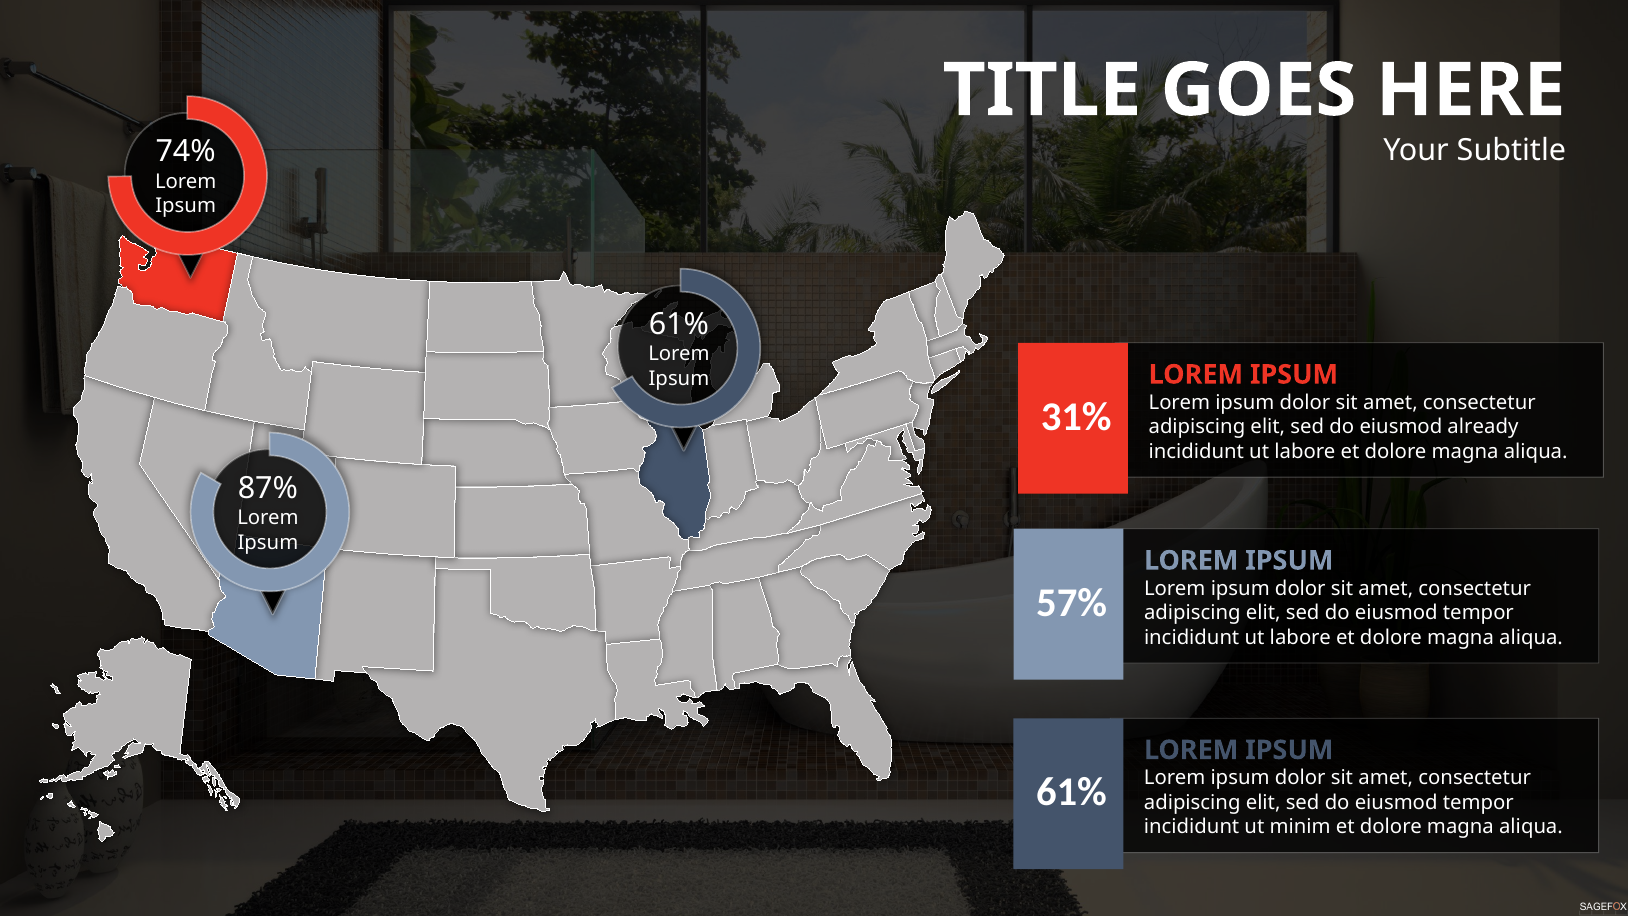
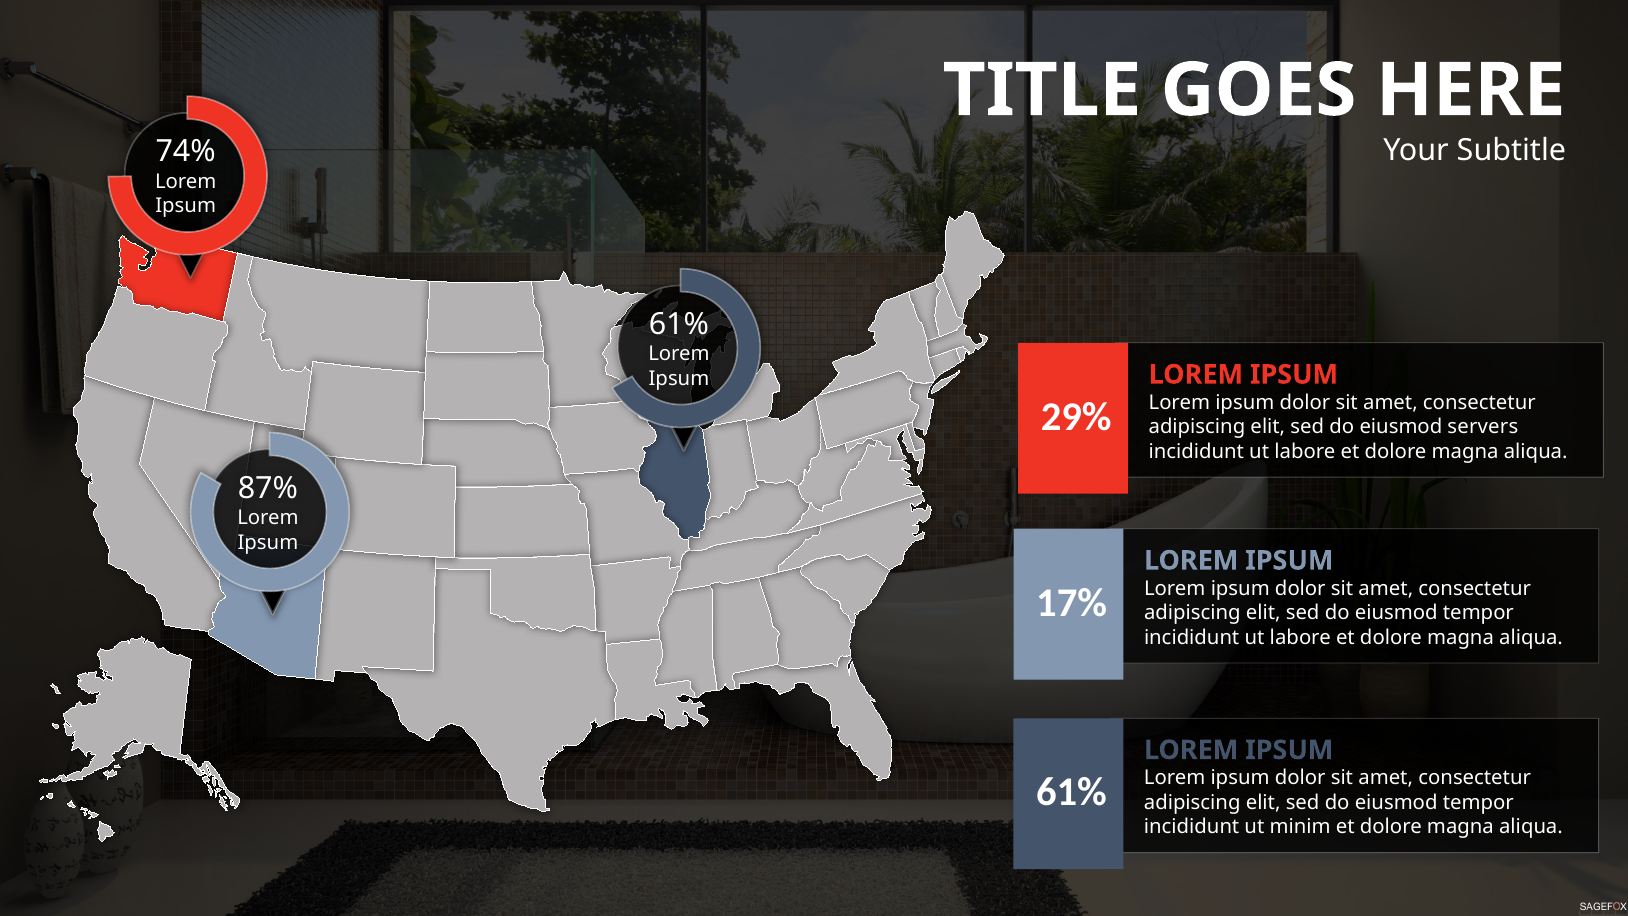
31%: 31% -> 29%
already: already -> servers
57%: 57% -> 17%
